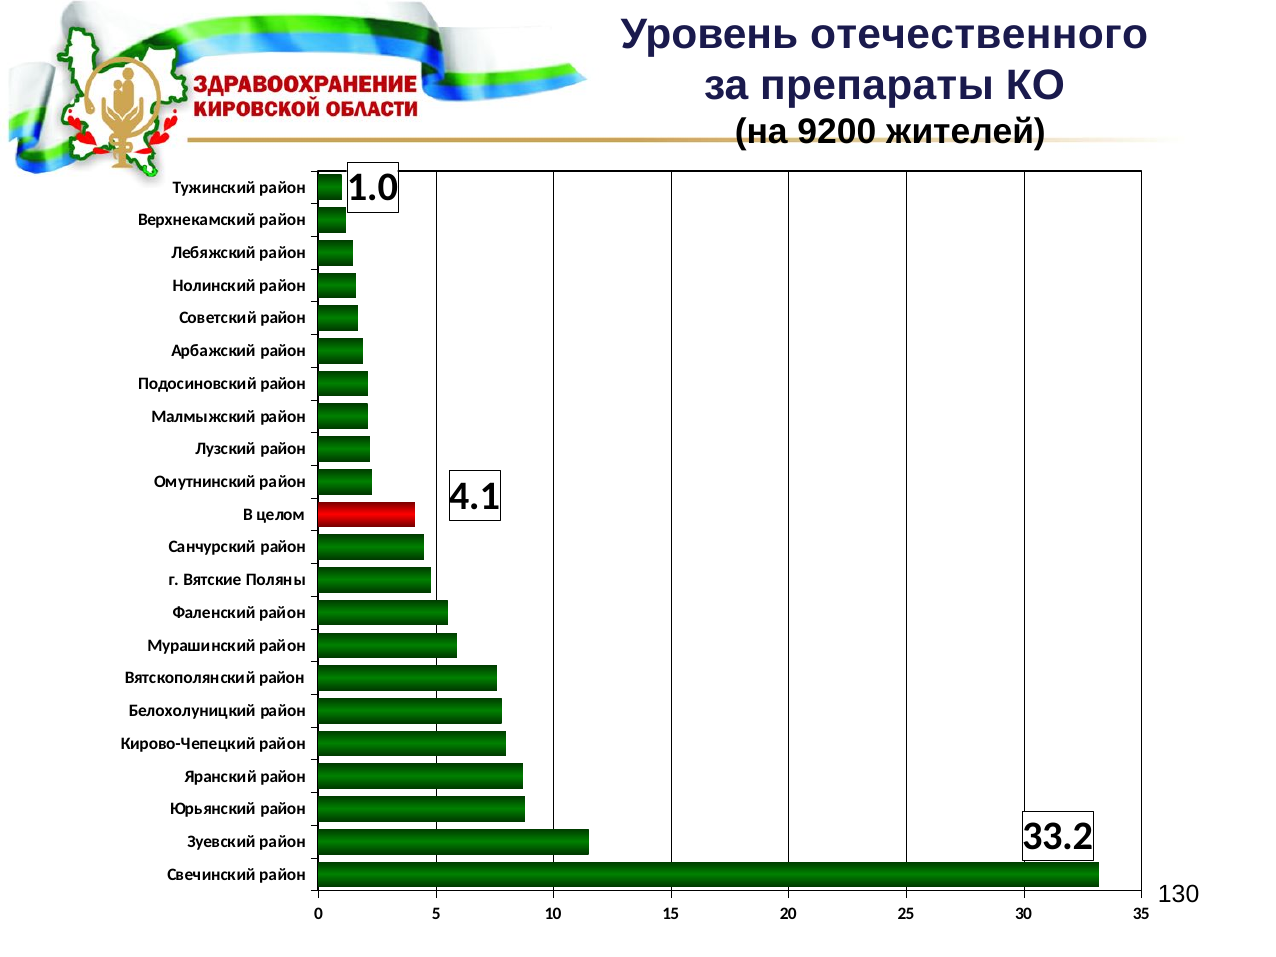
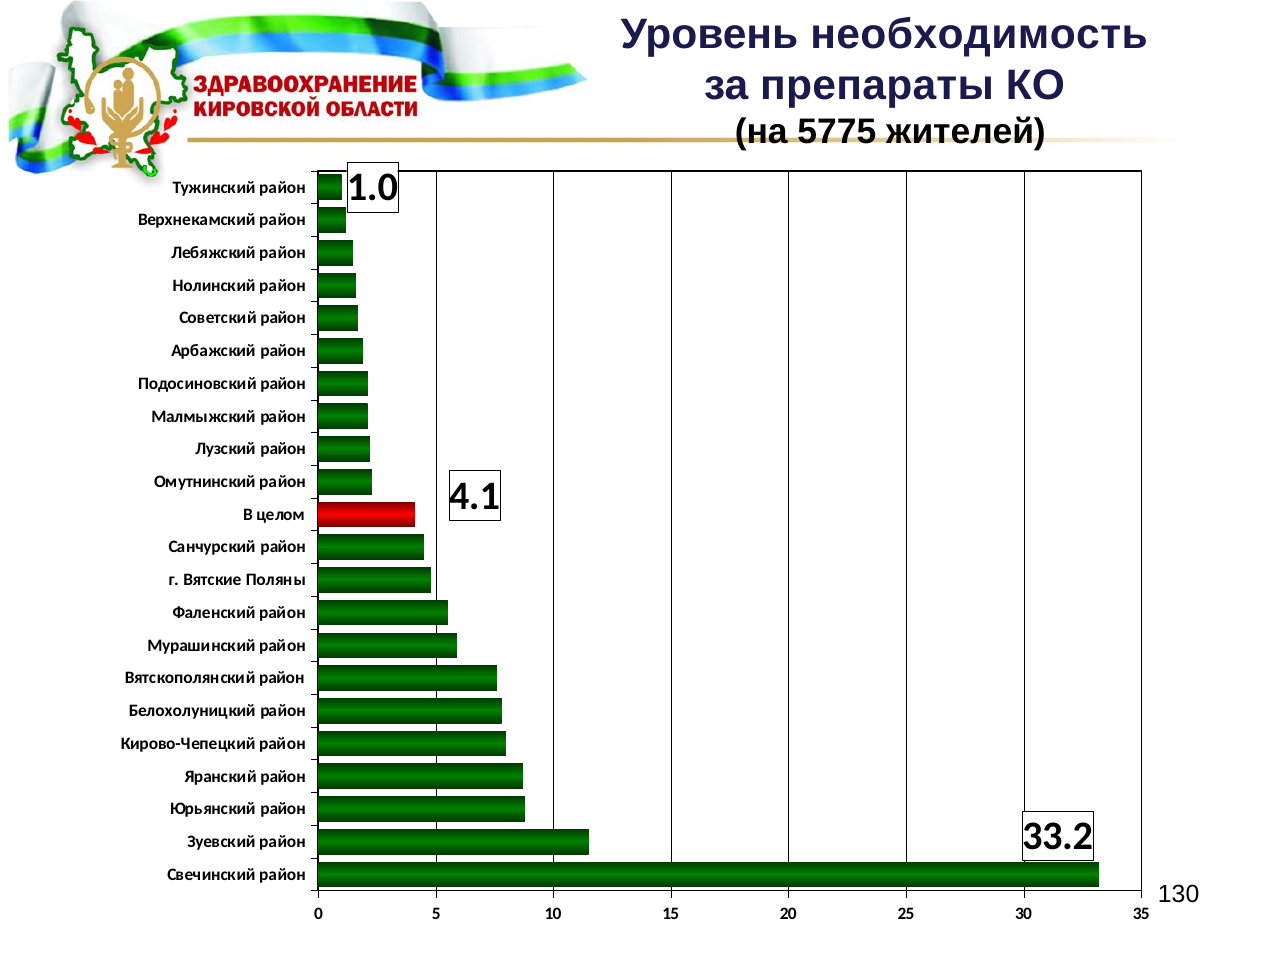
отечественного: отечественного -> необходимость
9200: 9200 -> 5775
